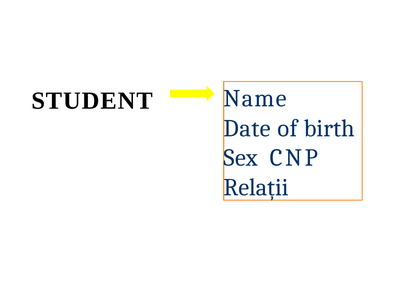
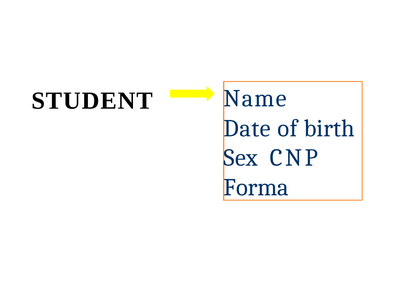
Relații: Relații -> Forma
